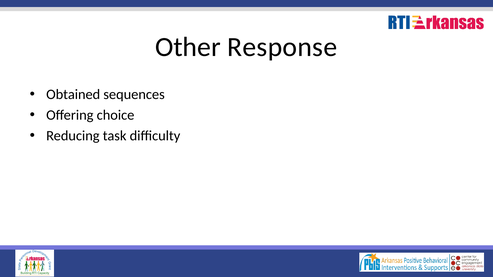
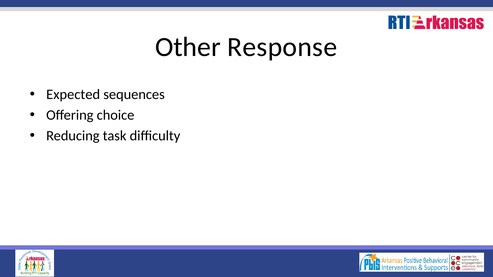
Obtained: Obtained -> Expected
